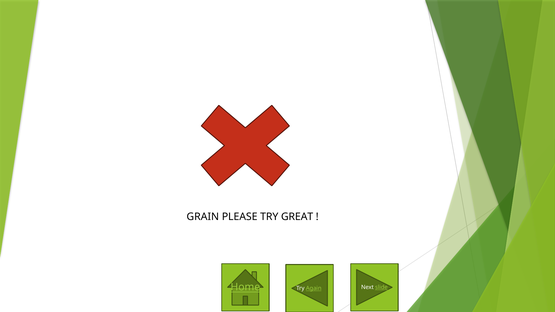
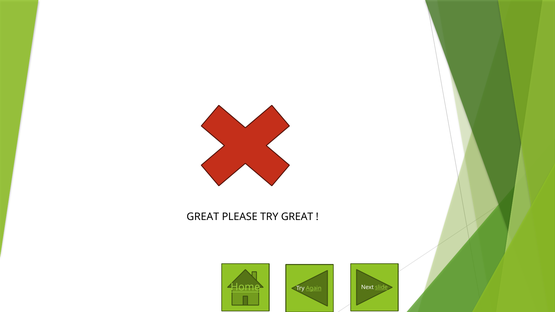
GRAIN at (203, 217): GRAIN -> GREAT
